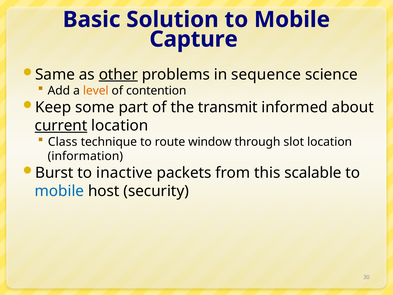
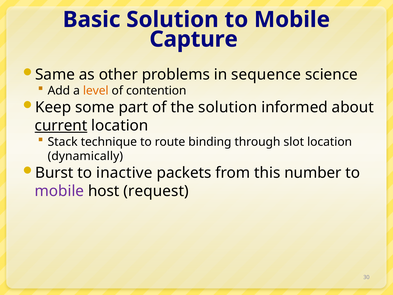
other underline: present -> none
the transmit: transmit -> solution
Class: Class -> Stack
window: window -> binding
information: information -> dynamically
scalable: scalable -> number
mobile at (59, 191) colour: blue -> purple
security: security -> request
